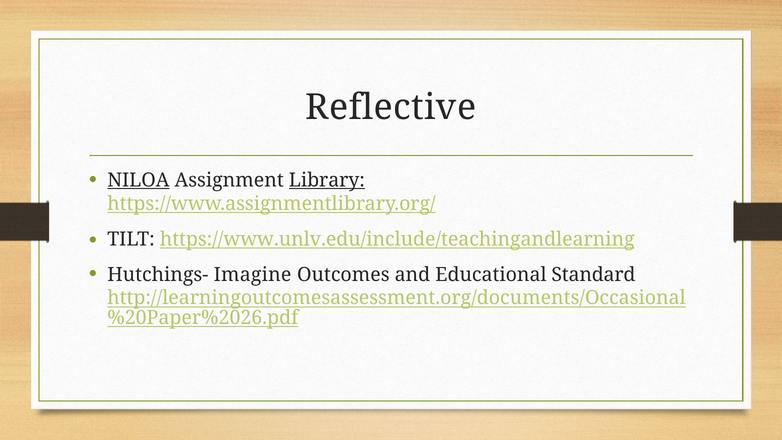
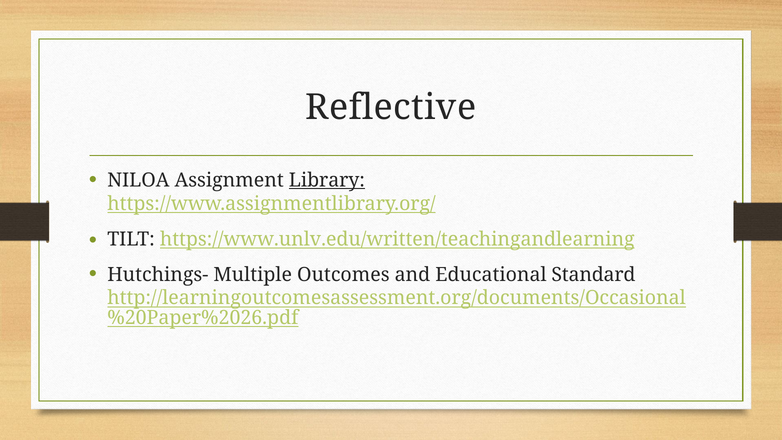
NILOA underline: present -> none
https://www.unlv.edu/include/teachingandlearning: https://www.unlv.edu/include/teachingandlearning -> https://www.unlv.edu/written/teachingandlearning
Imagine: Imagine -> Multiple
